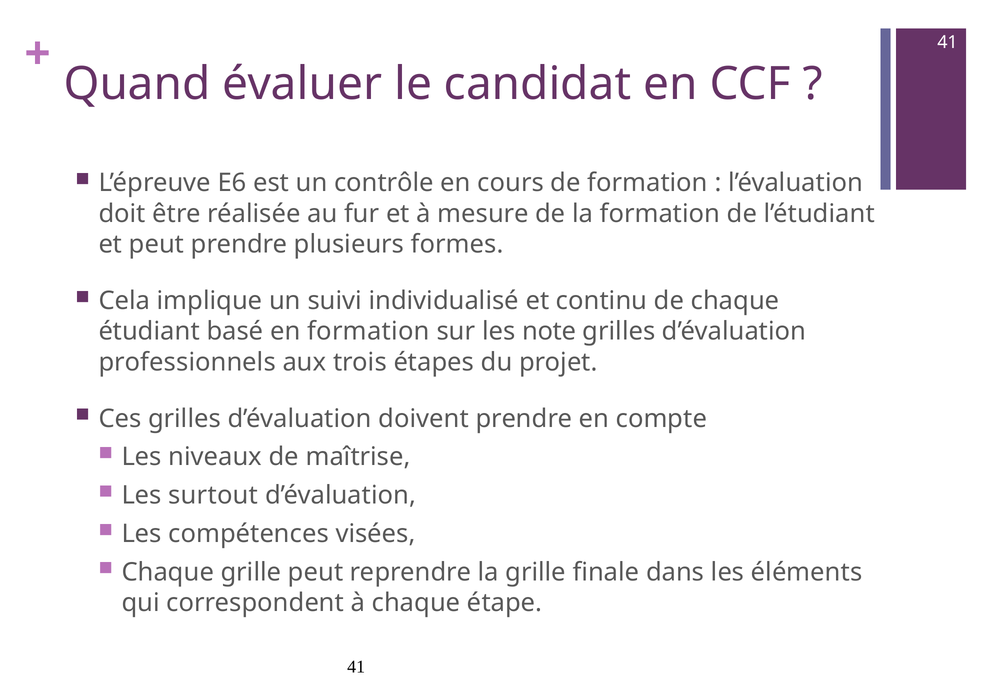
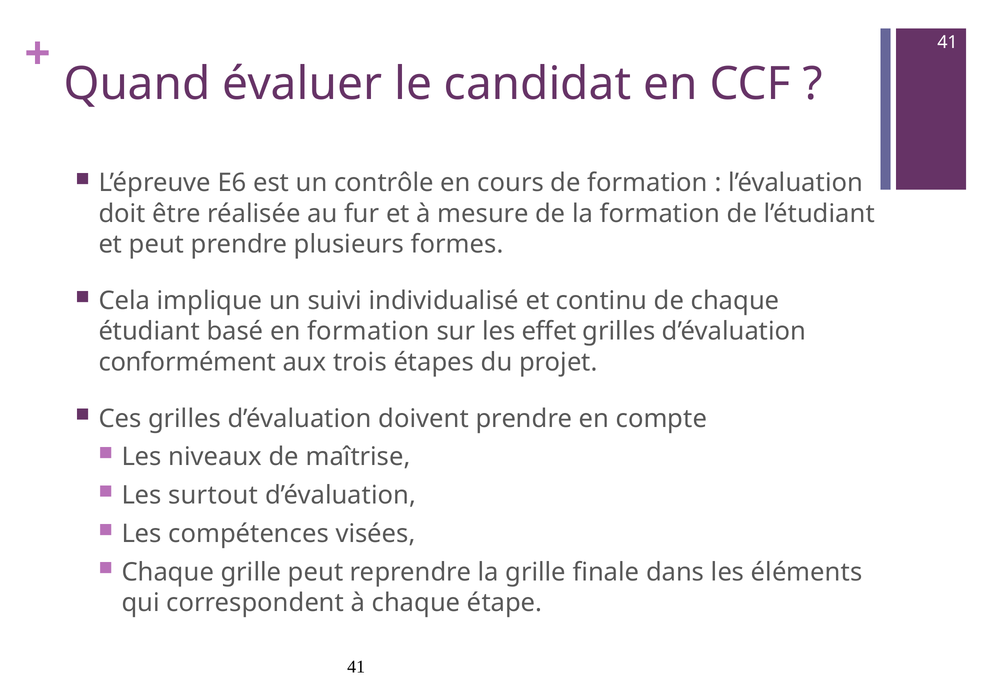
note: note -> effet
professionnels: professionnels -> conformément
